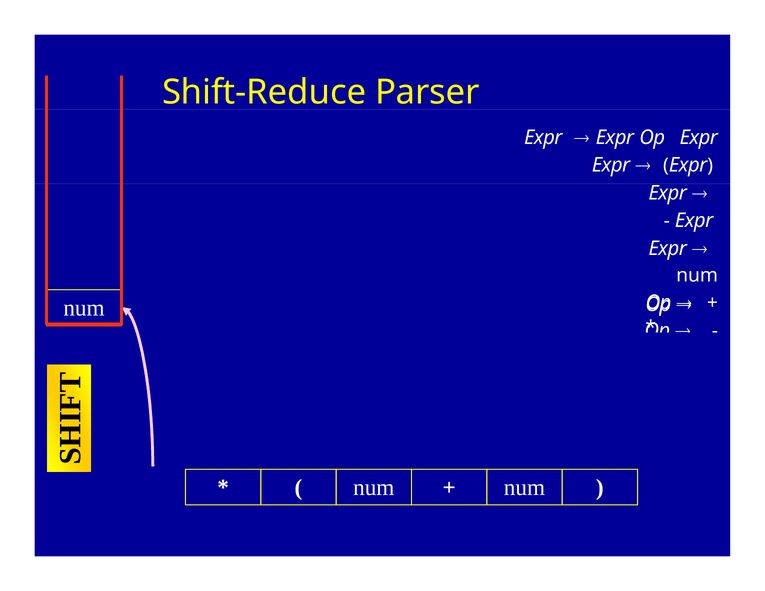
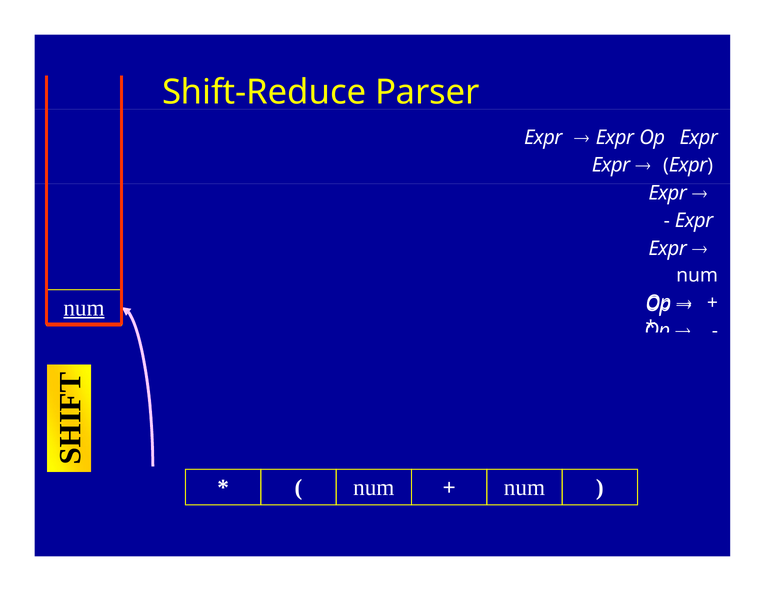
num at (84, 308) underline: none -> present
